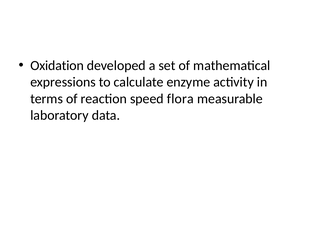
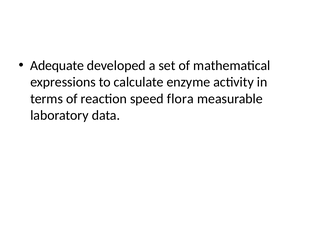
Oxidation: Oxidation -> Adequate
